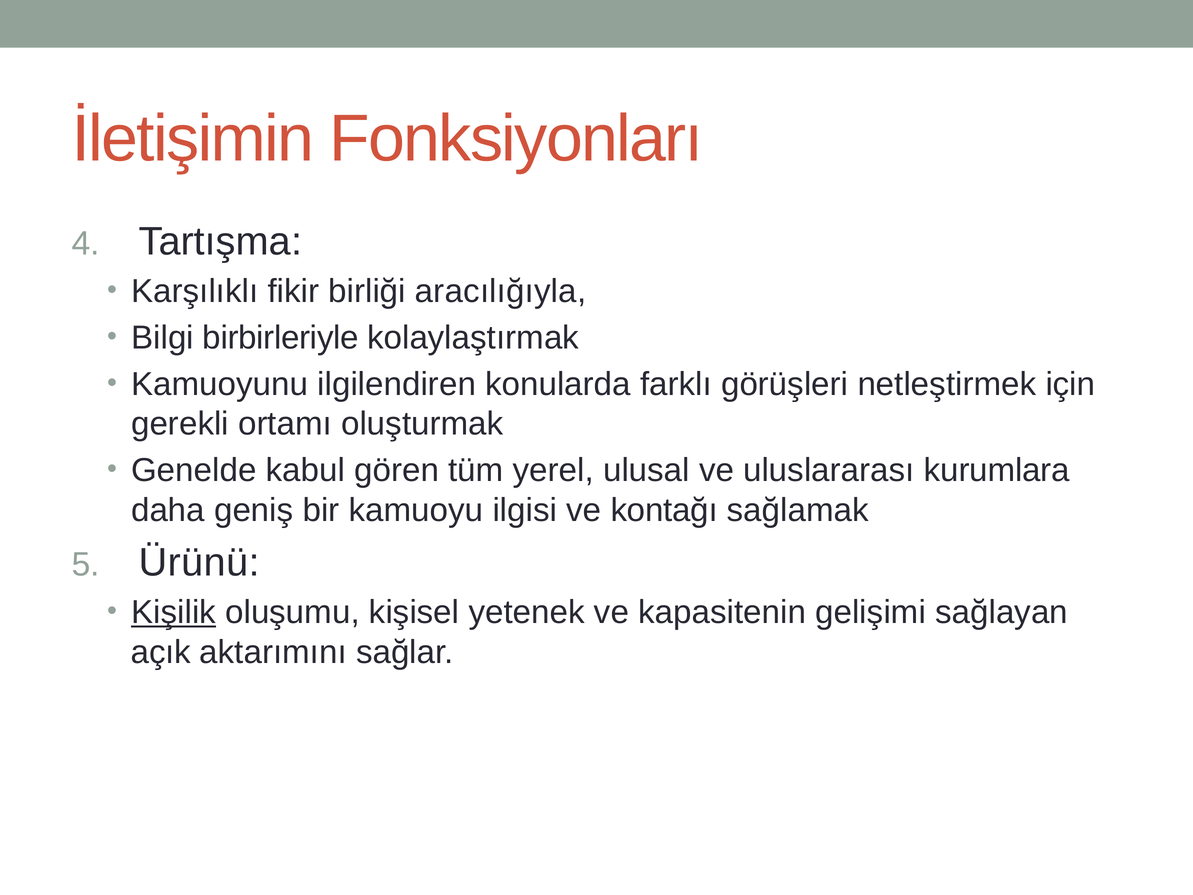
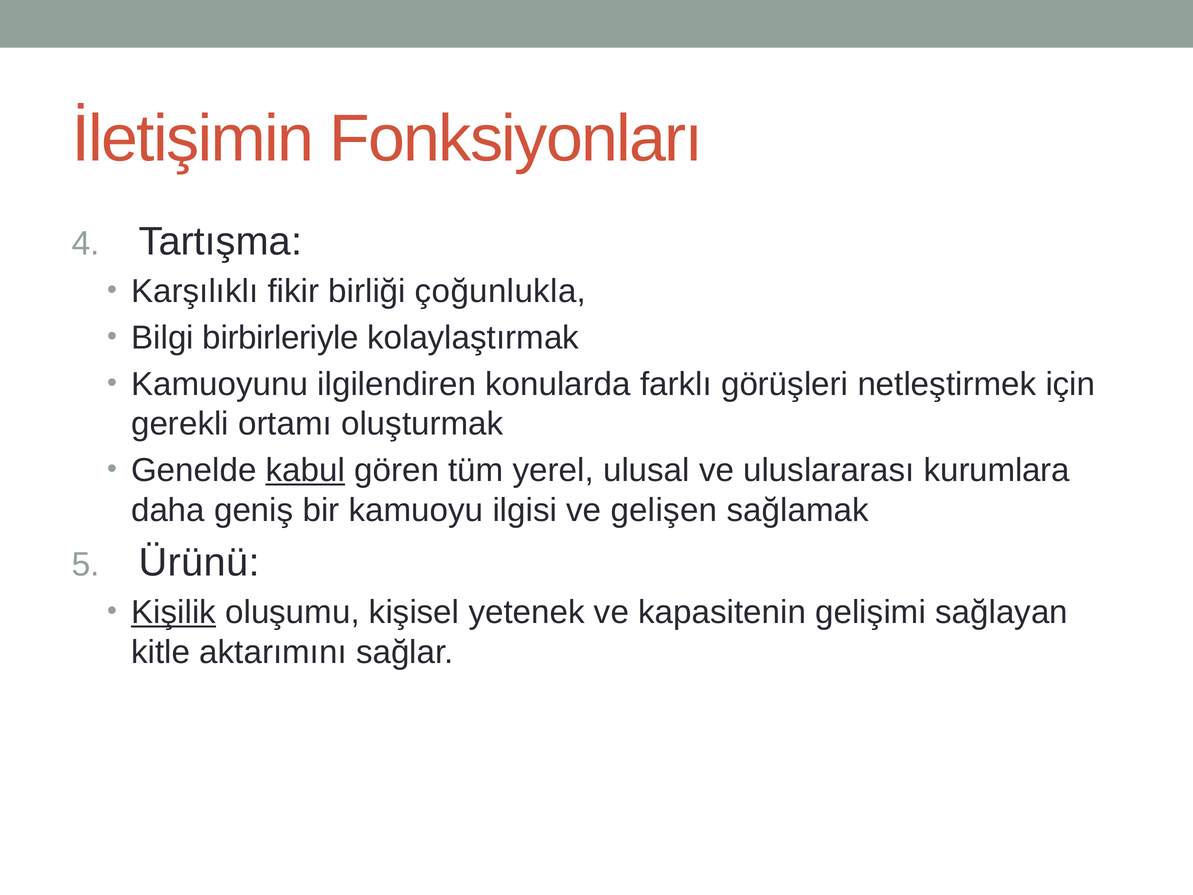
aracılığıyla: aracılığıyla -> çoğunlukla
kabul underline: none -> present
kontağı: kontağı -> gelişen
açık: açık -> kitle
